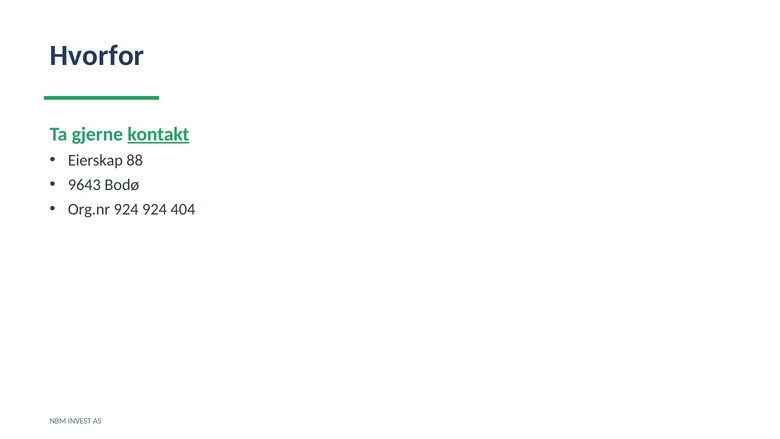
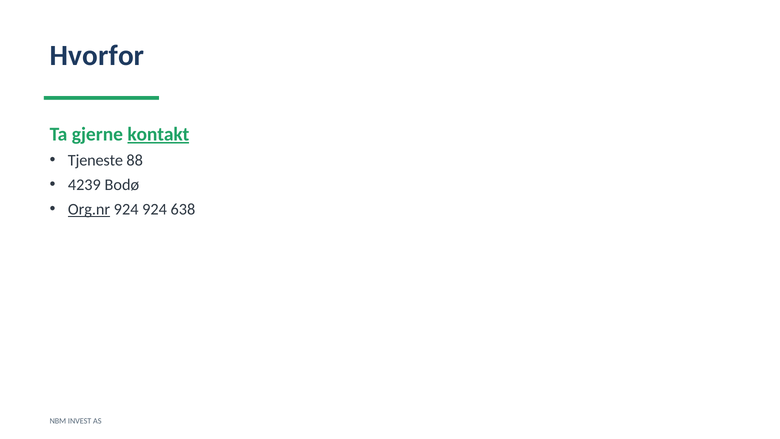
Eierskap: Eierskap -> Tjeneste
9643: 9643 -> 4239
Org.nr underline: none -> present
404: 404 -> 638
